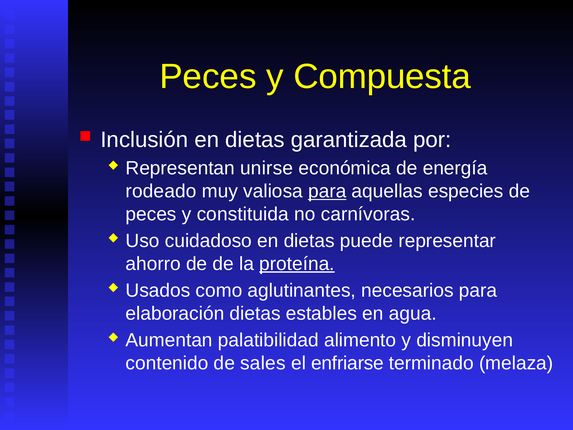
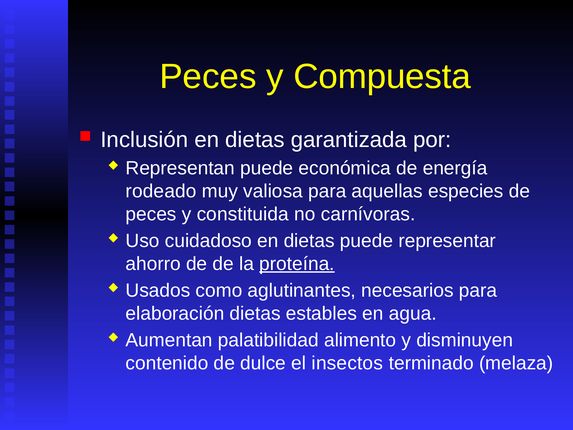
Representan unirse: unirse -> puede
para at (327, 191) underline: present -> none
sales: sales -> dulce
enfriarse: enfriarse -> insectos
